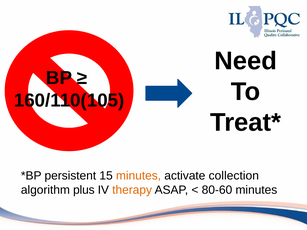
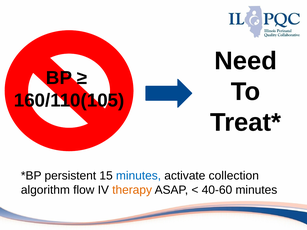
minutes at (139, 176) colour: orange -> blue
plus: plus -> flow
80-60: 80-60 -> 40-60
